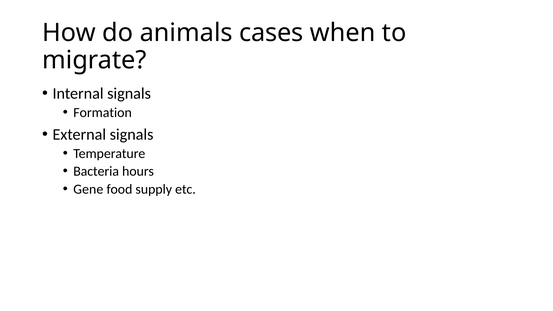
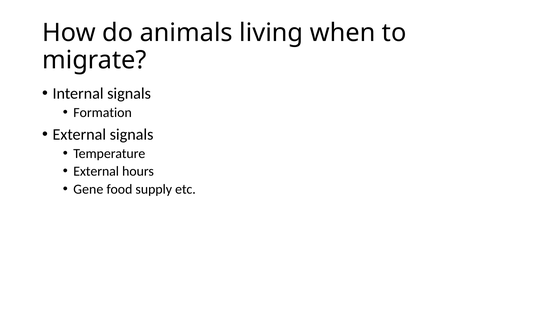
cases: cases -> living
Bacteria at (96, 171): Bacteria -> External
